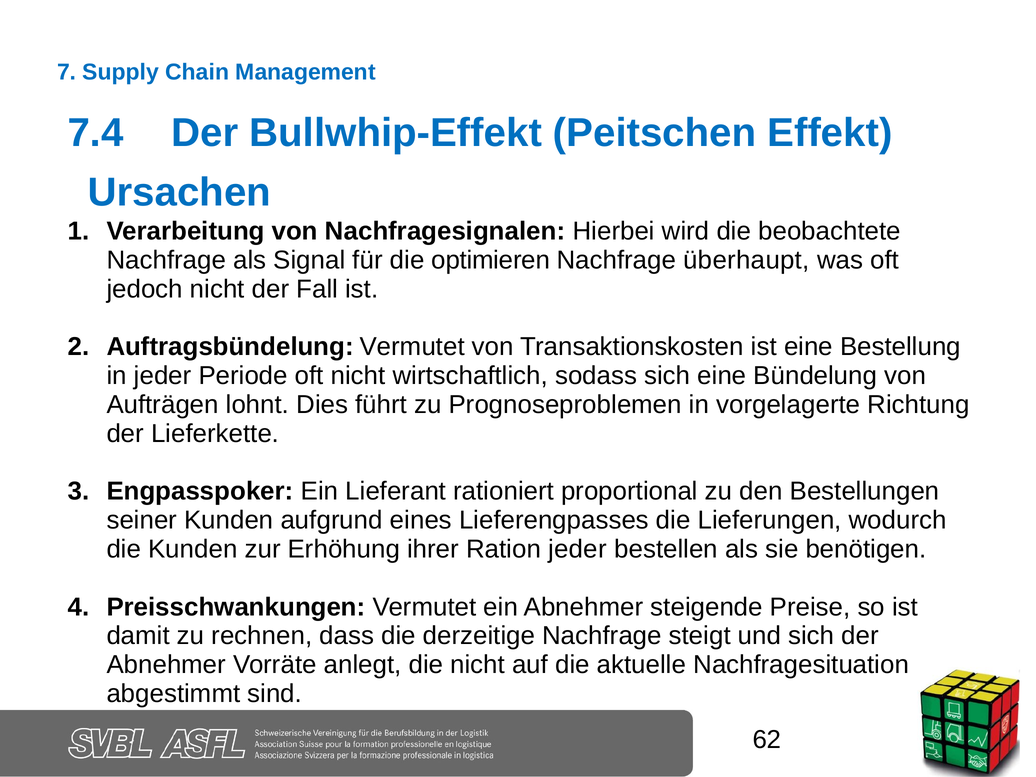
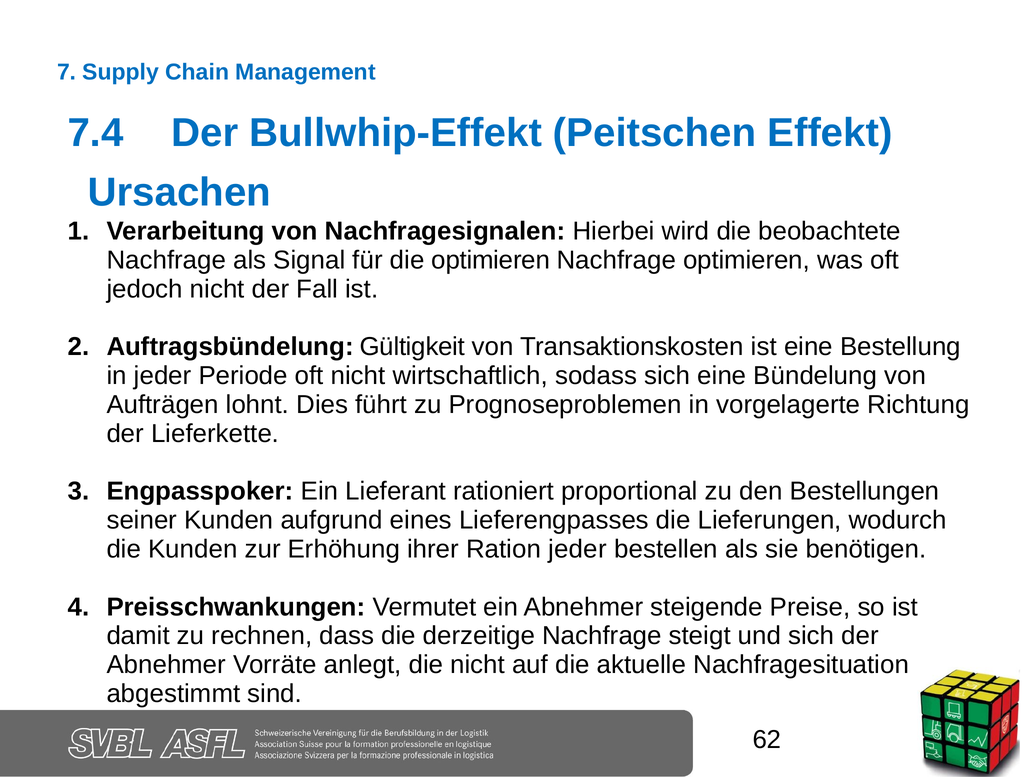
Nachfrage überhaupt: überhaupt -> optimieren
Auftragsbündelung Vermutet: Vermutet -> Gültigkeit
